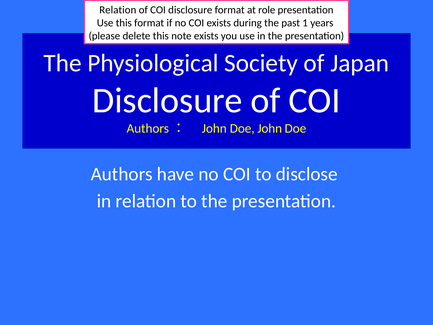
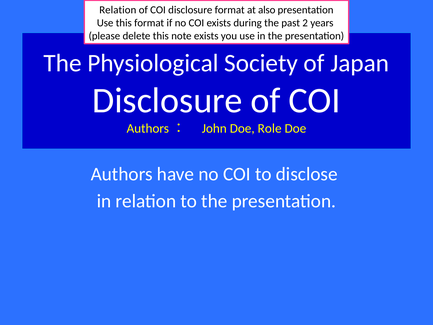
role: role -> also
1: 1 -> 2
Doe John: John -> Role
